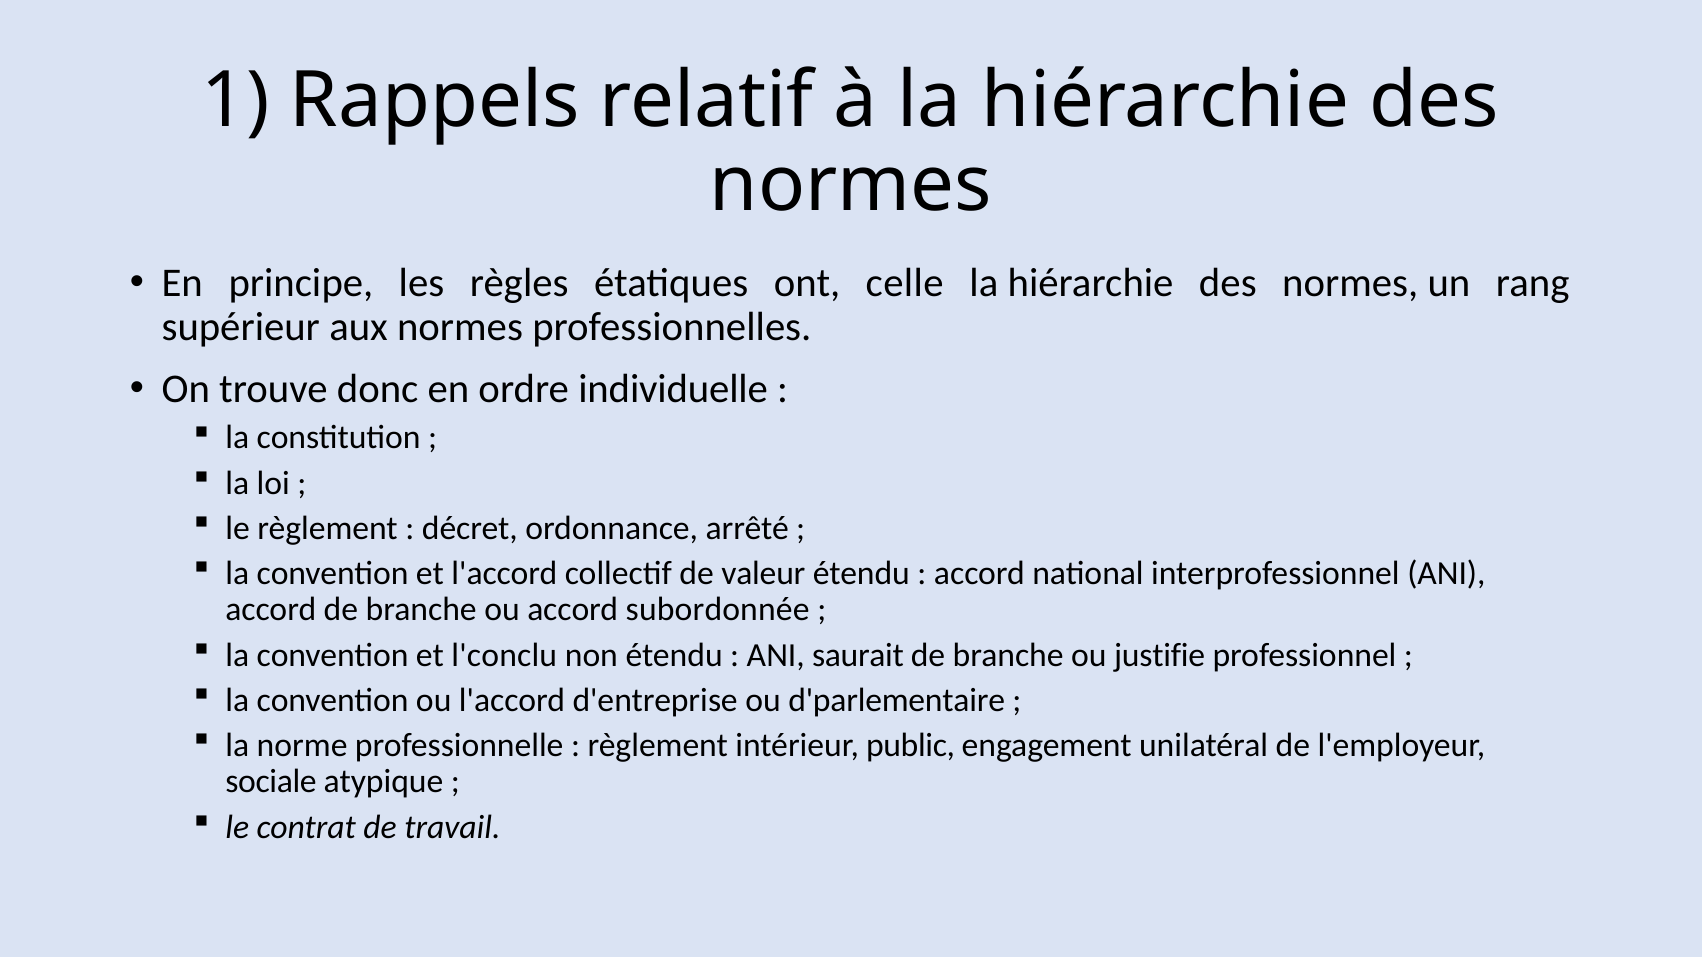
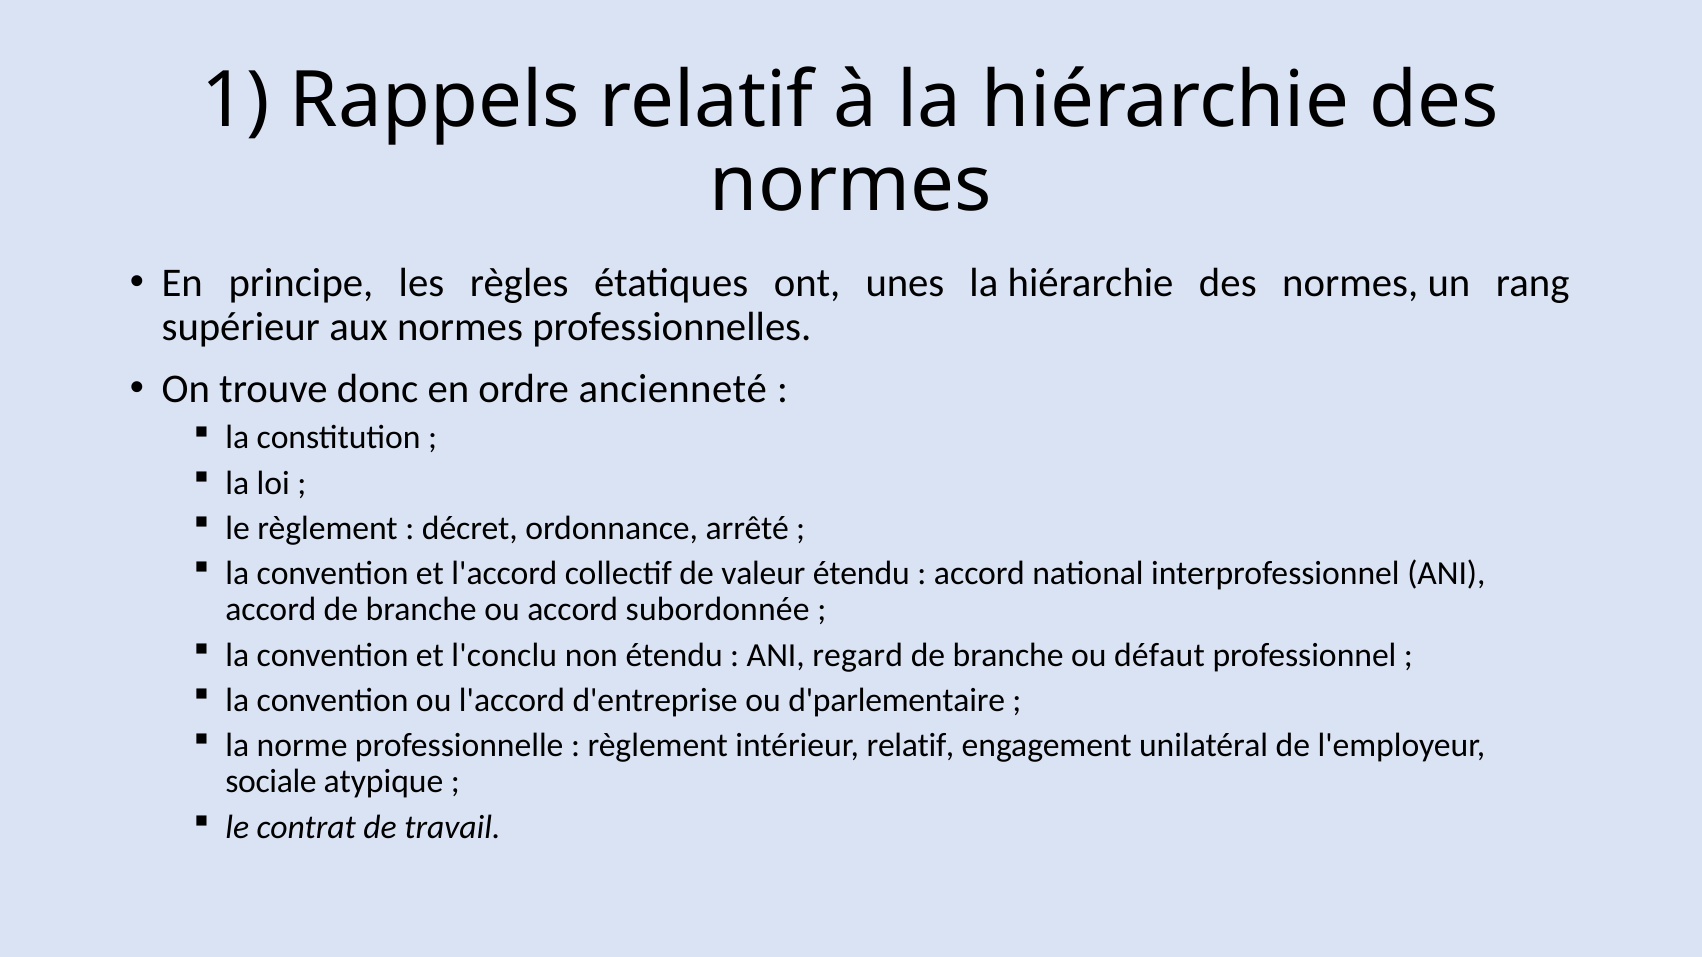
celle: celle -> unes
individuelle: individuelle -> ancienneté
saurait: saurait -> regard
justifie: justifie -> défaut
intérieur public: public -> relatif
